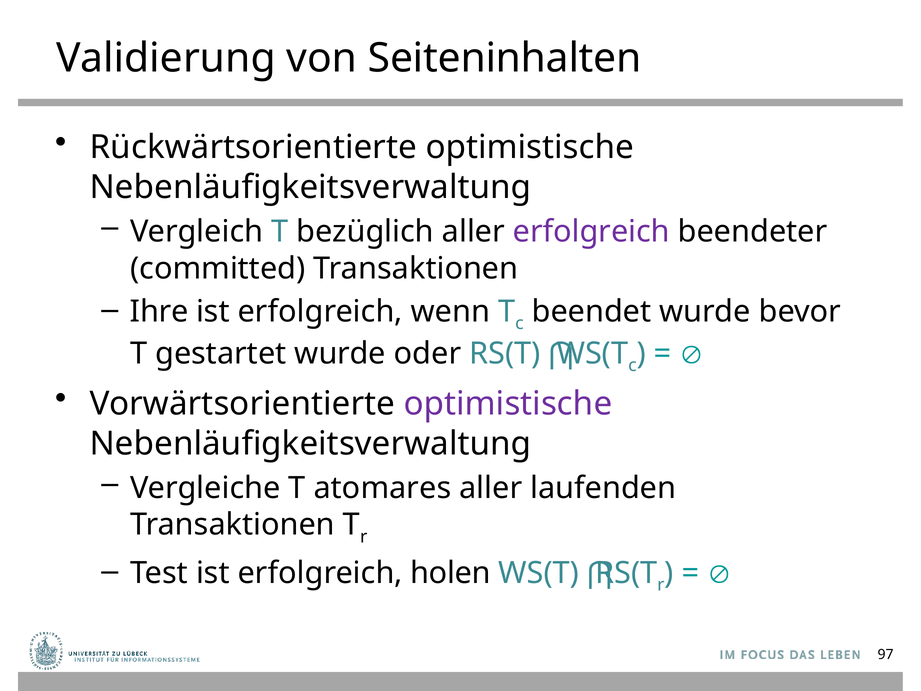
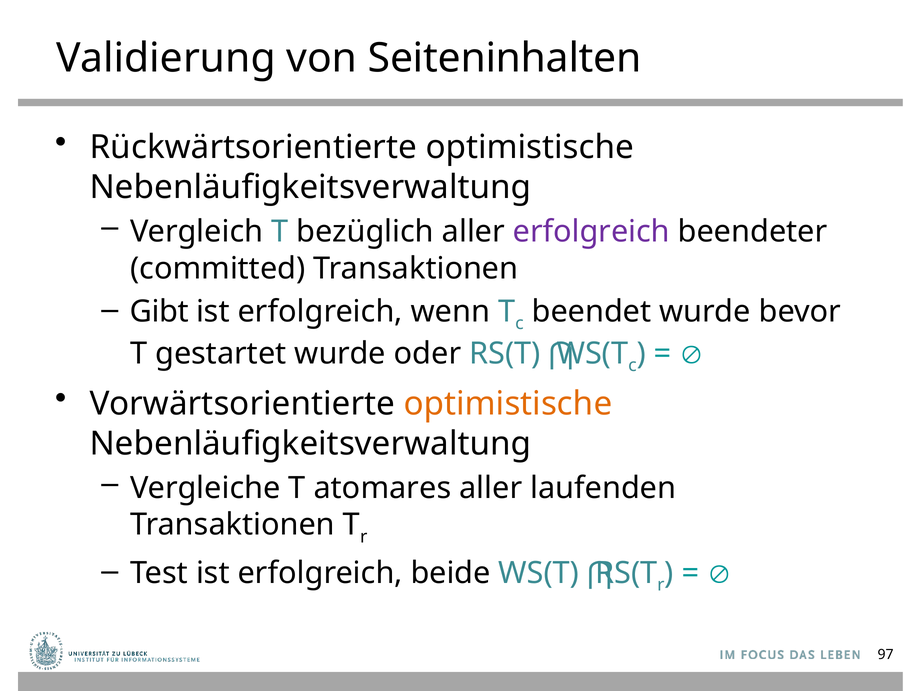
Ihre: Ihre -> Gibt
optimistische at (508, 404) colour: purple -> orange
holen: holen -> beide
